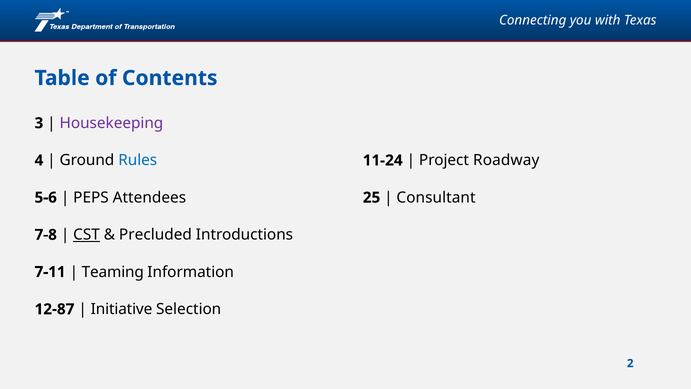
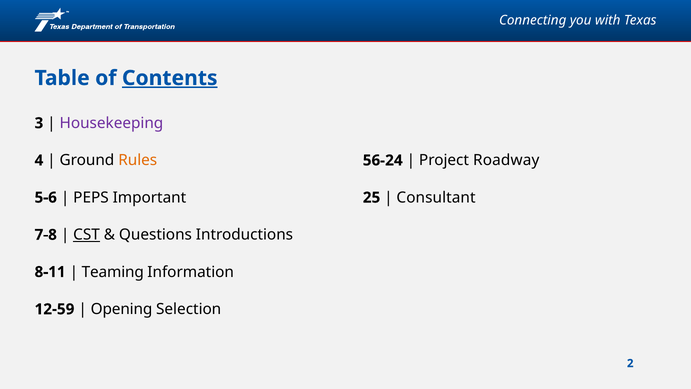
Contents underline: none -> present
Rules colour: blue -> orange
11-24: 11-24 -> 56-24
Attendees: Attendees -> Important
Precluded: Precluded -> Questions
7-11: 7-11 -> 8-11
12-87: 12-87 -> 12-59
Initiative: Initiative -> Opening
